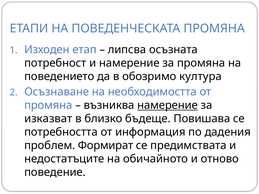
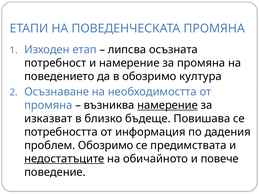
проблем Формират: Формират -> Обозримо
недостатъците underline: none -> present
отново: отново -> повече
